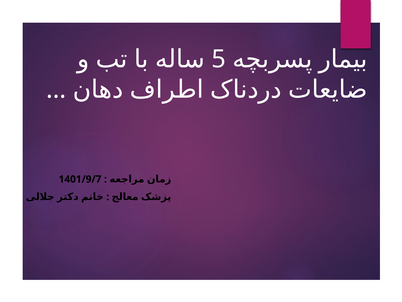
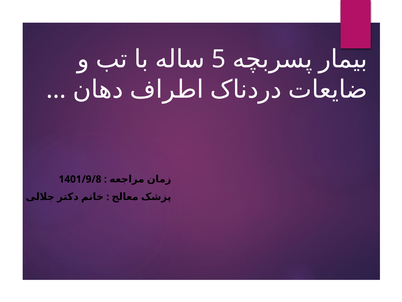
1401/9/7: 1401/9/7 -> 1401/9/8
